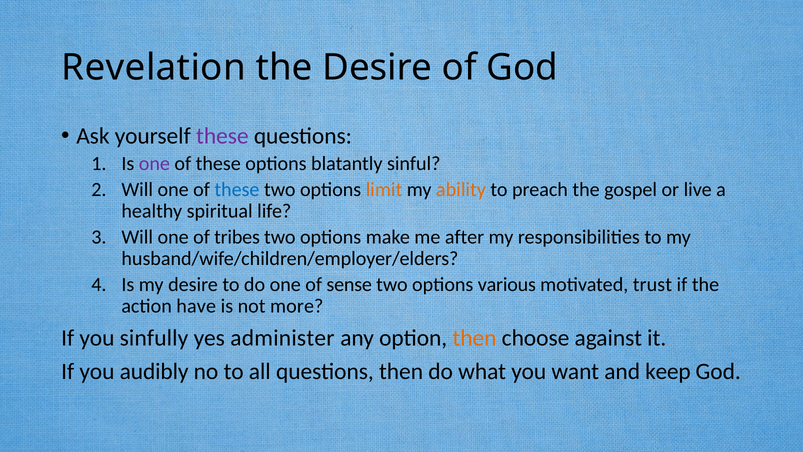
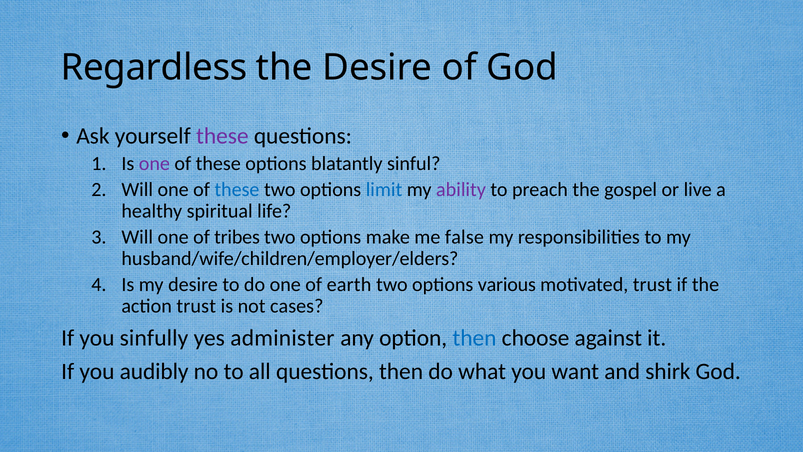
Revelation: Revelation -> Regardless
limit colour: orange -> blue
ability colour: orange -> purple
after: after -> false
sense: sense -> earth
action have: have -> trust
more: more -> cases
then at (474, 338) colour: orange -> blue
keep: keep -> shirk
